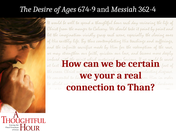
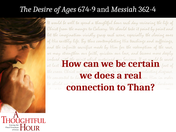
your: your -> does
